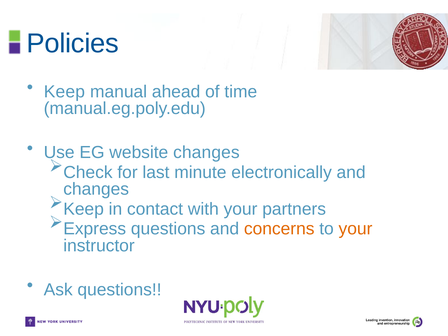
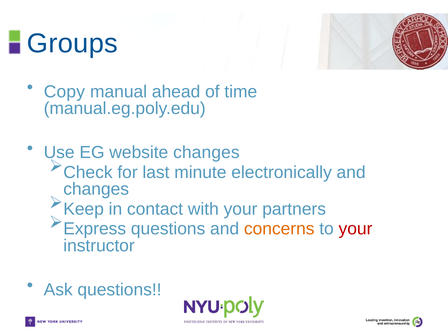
Policies: Policies -> Groups
Keep at (64, 92): Keep -> Copy
your at (355, 229) colour: orange -> red
